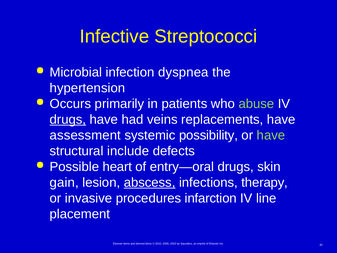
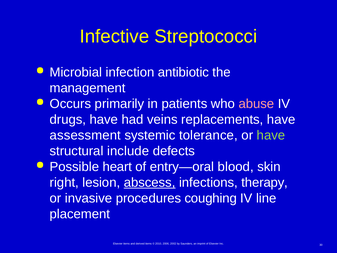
dyspnea: dyspnea -> antibiotic
hypertension: hypertension -> management
abuse colour: light green -> pink
drugs at (68, 119) underline: present -> none
possibility: possibility -> tolerance
entry—oral drugs: drugs -> blood
gain: gain -> right
infarction: infarction -> coughing
